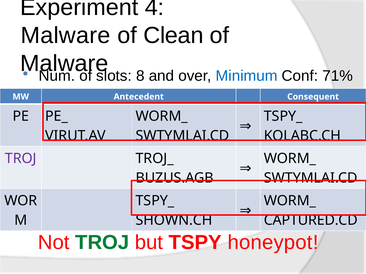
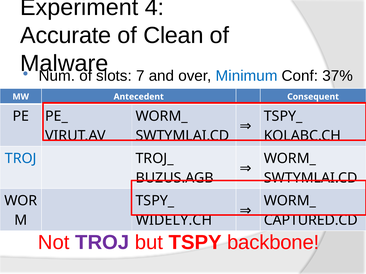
Malware at (65, 35): Malware -> Accurate
8: 8 -> 7
71%: 71% -> 37%
TROJ at (21, 159) colour: purple -> blue
SHOWN.CH: SHOWN.CH -> WIDELY.CH
TROJ at (102, 243) colour: green -> purple
honeypot: honeypot -> backbone
